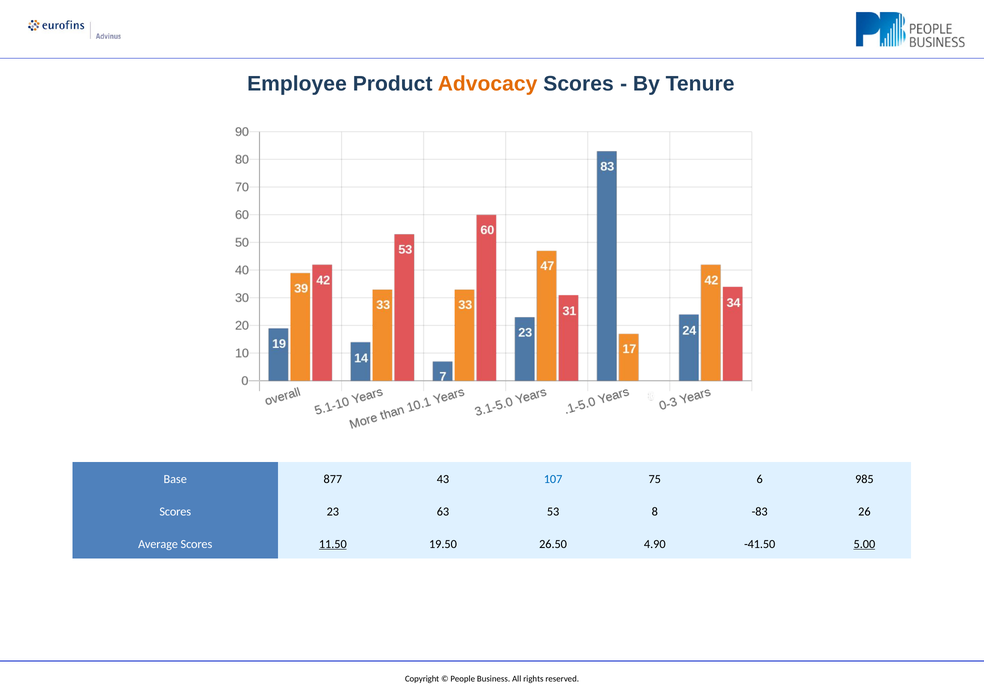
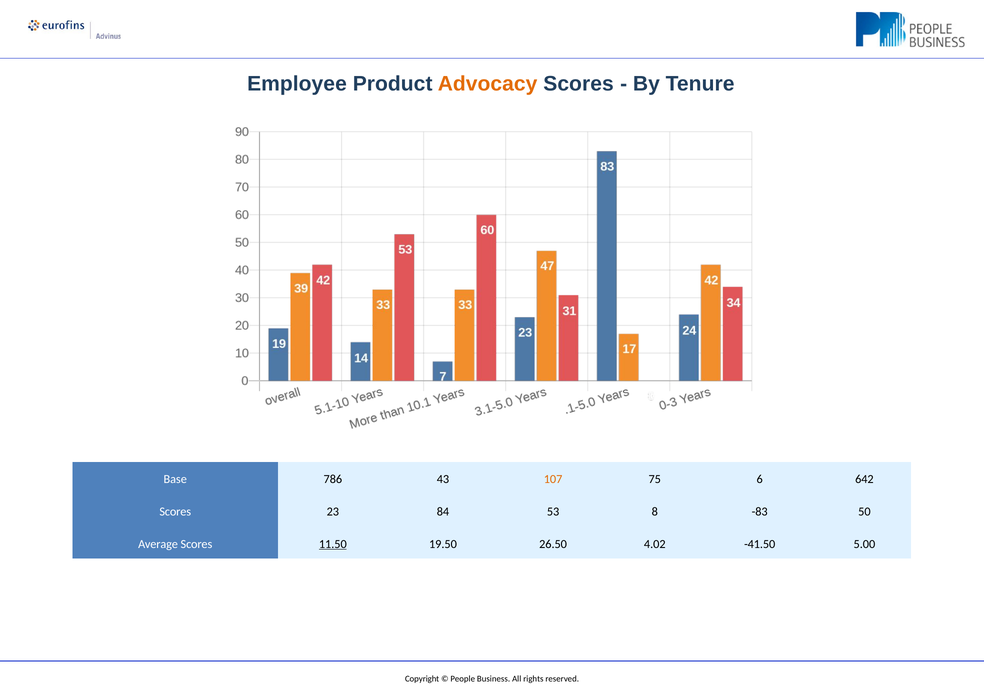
877: 877 -> 786
107 colour: blue -> orange
985: 985 -> 642
63: 63 -> 84
26: 26 -> 50
4.90: 4.90 -> 4.02
5.00 underline: present -> none
